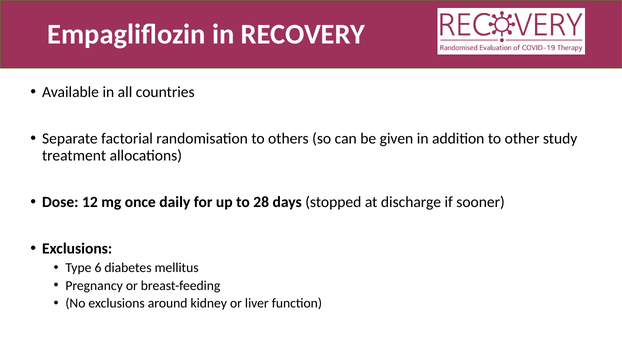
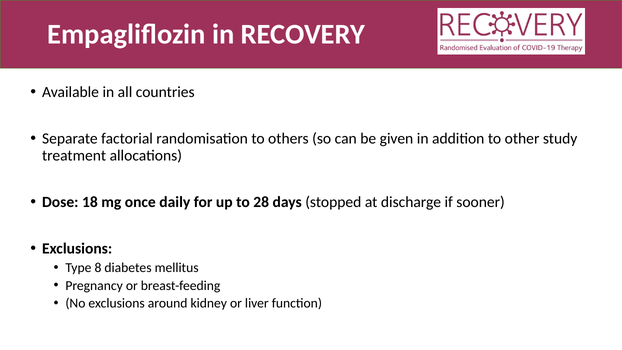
12: 12 -> 18
6: 6 -> 8
